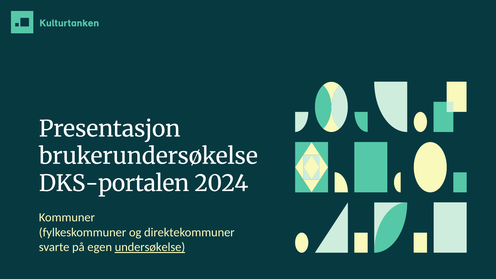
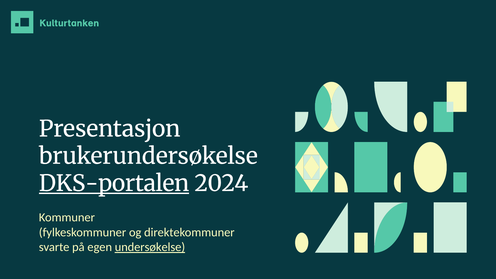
DKS-portalen underline: none -> present
